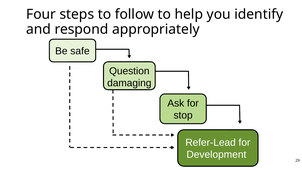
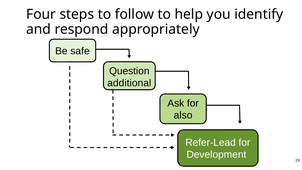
damaging: damaging -> additional
stop: stop -> also
